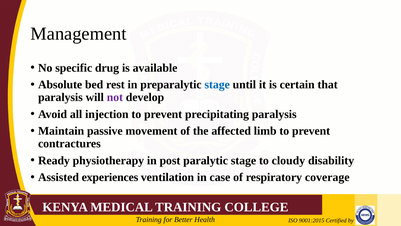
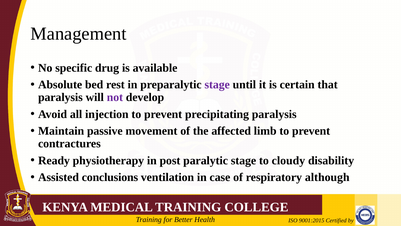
stage at (217, 85) colour: blue -> purple
experiences: experiences -> conclusions
coverage: coverage -> although
